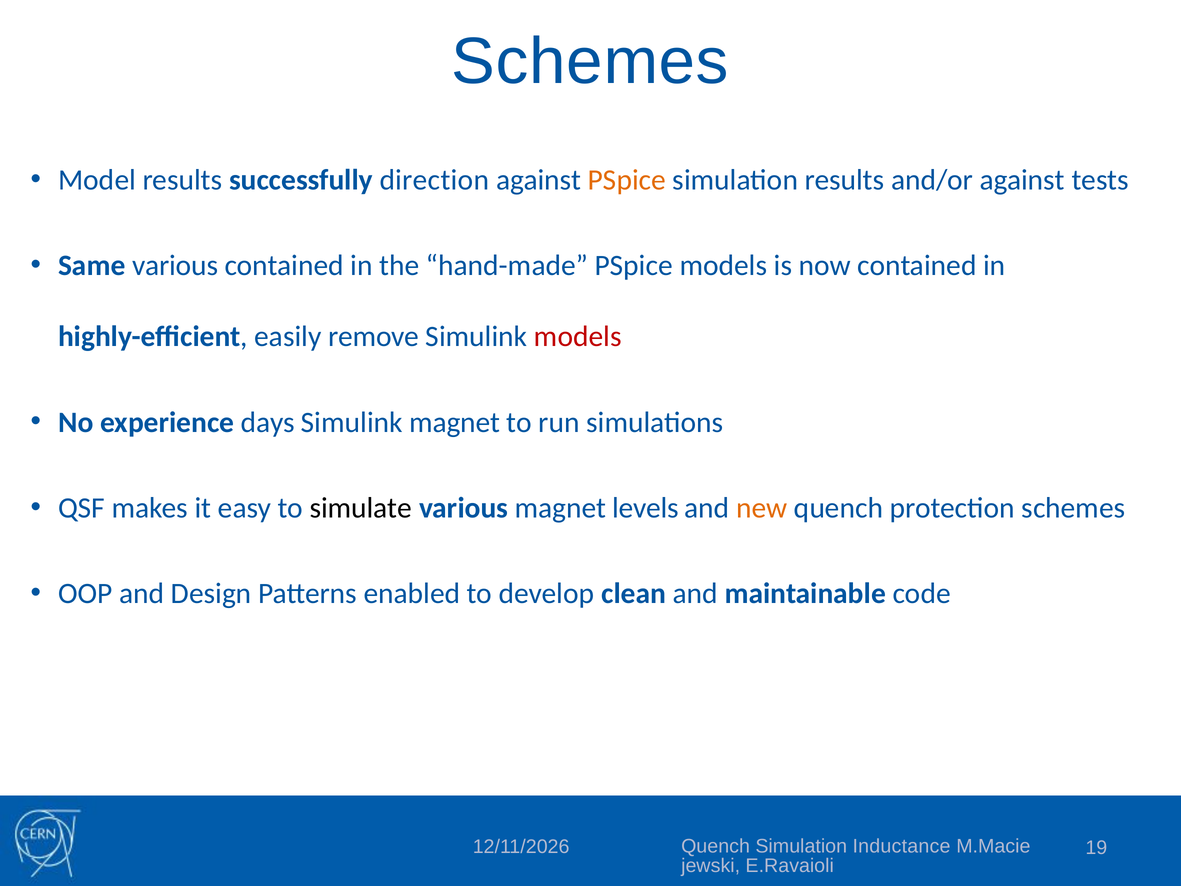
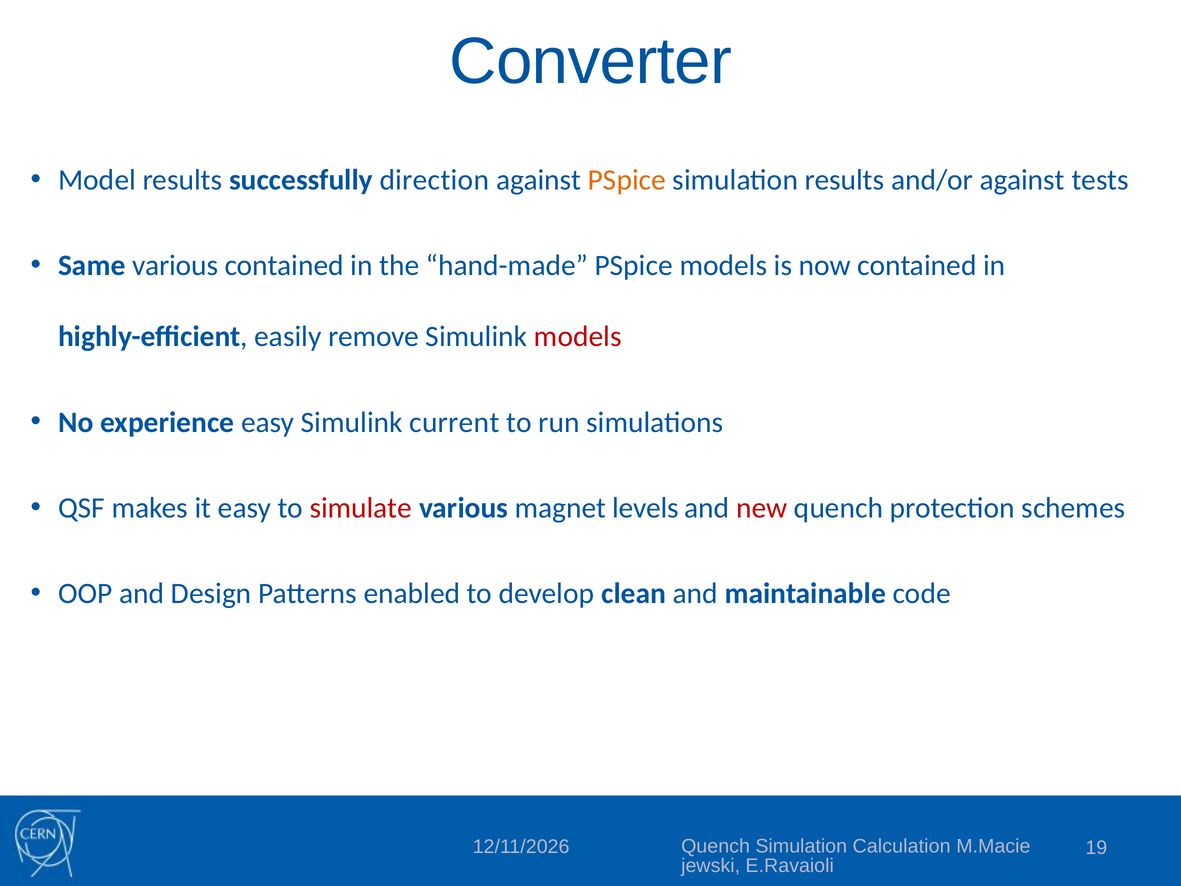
Schemes at (590, 62): Schemes -> Converter
experience days: days -> easy
Simulink magnet: magnet -> current
simulate colour: black -> red
new colour: orange -> red
Inductance: Inductance -> Calculation
